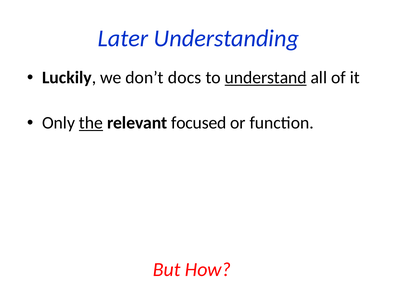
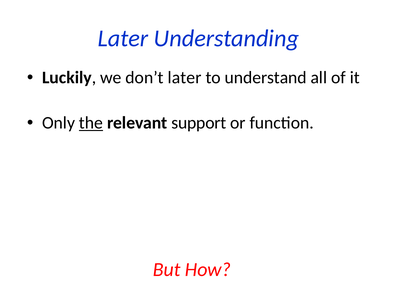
don’t docs: docs -> later
understand underline: present -> none
focused: focused -> support
